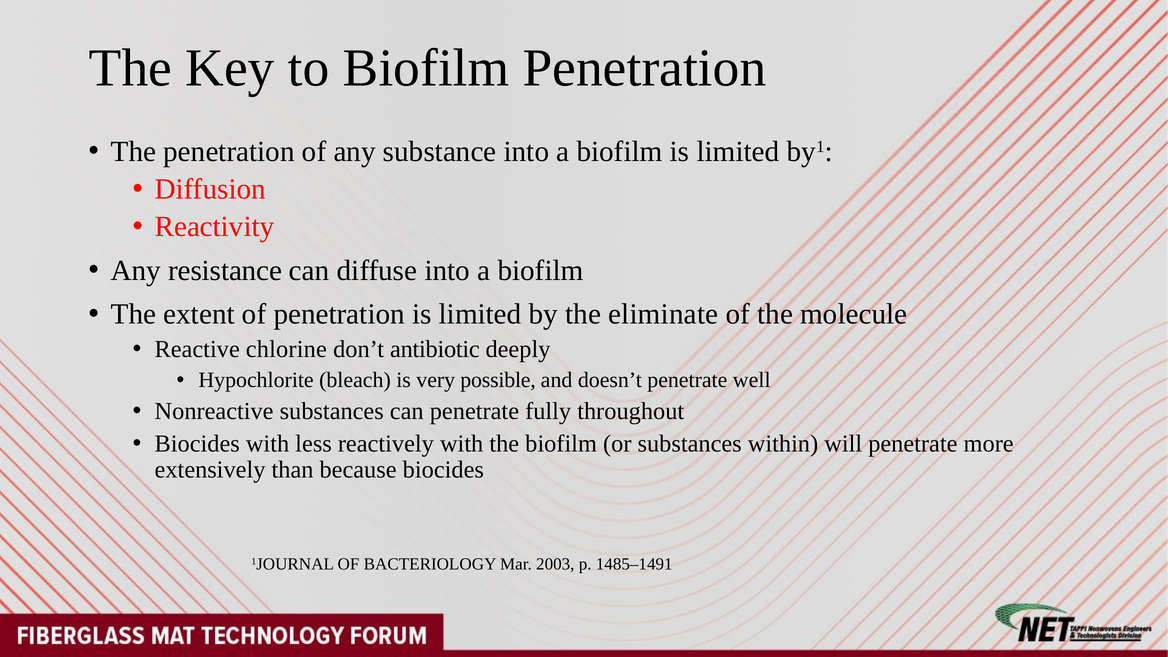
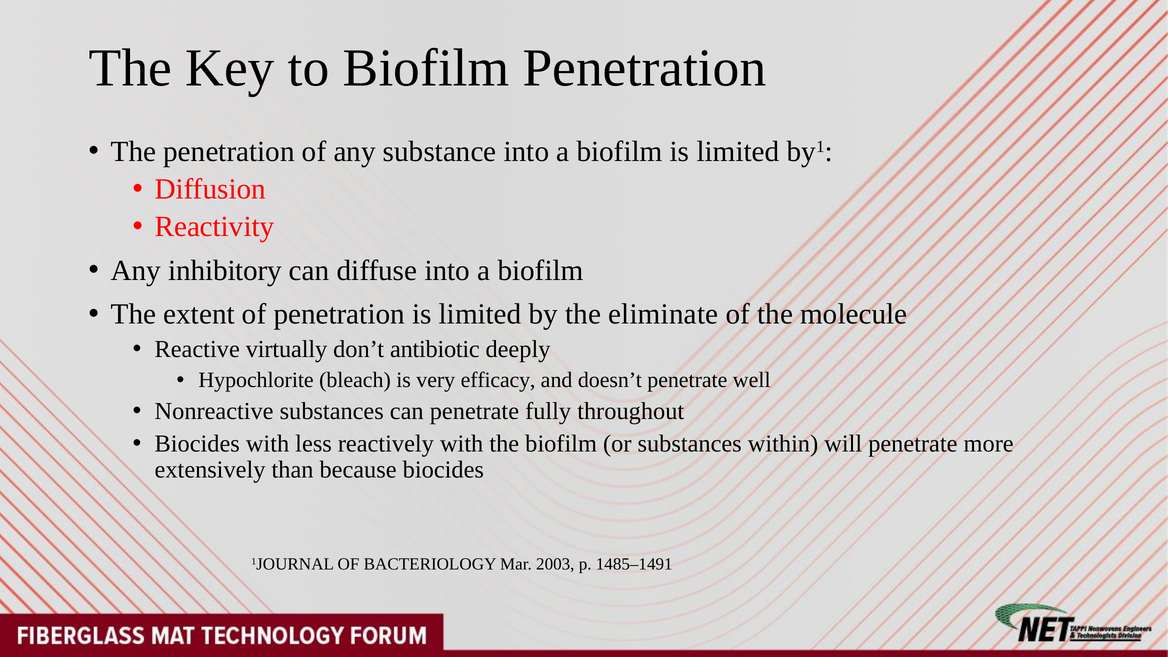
resistance: resistance -> inhibitory
chlorine: chlorine -> virtually
possible: possible -> efficacy
